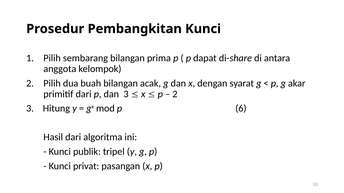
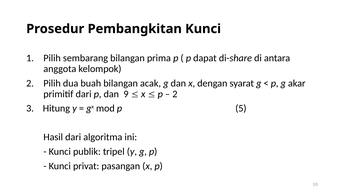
dan 3: 3 -> 9
6: 6 -> 5
